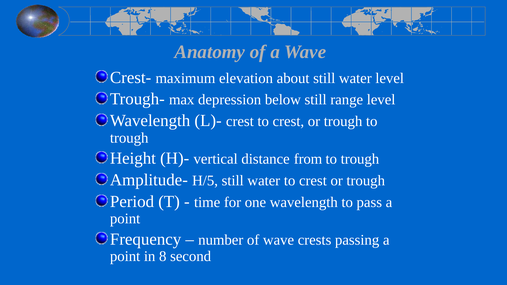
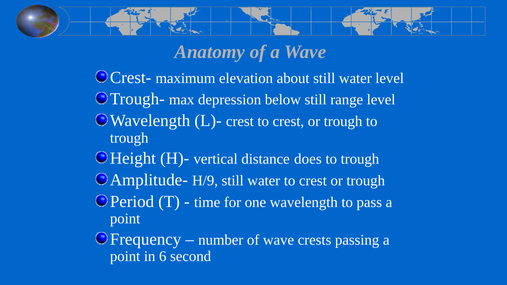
from: from -> does
H/5: H/5 -> H/9
8: 8 -> 6
